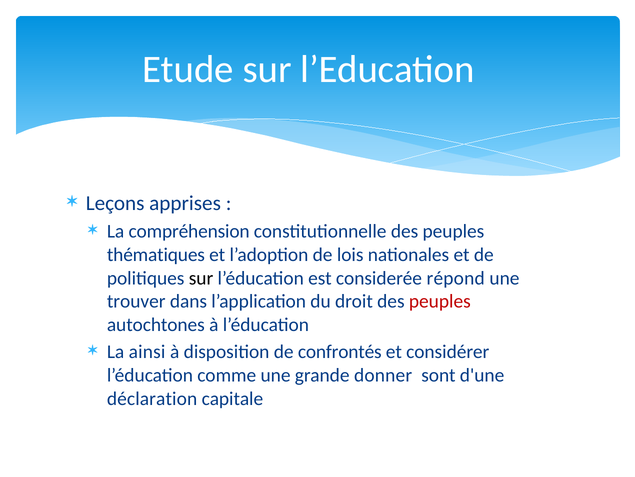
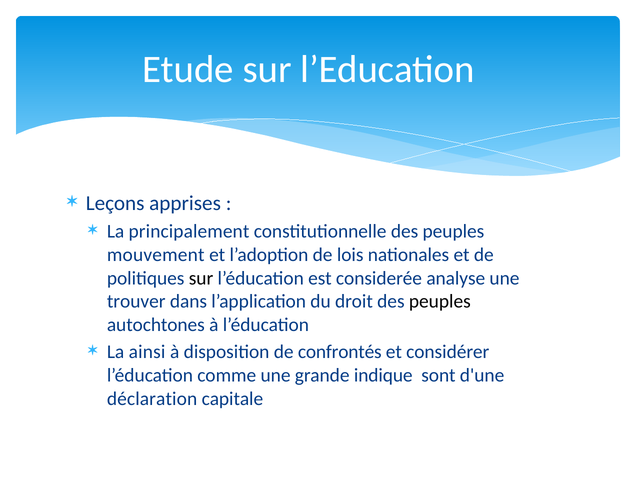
compréhension: compréhension -> principalement
thématiques: thématiques -> mouvement
répond: répond -> analyse
peuples at (440, 301) colour: red -> black
donner: donner -> indique
